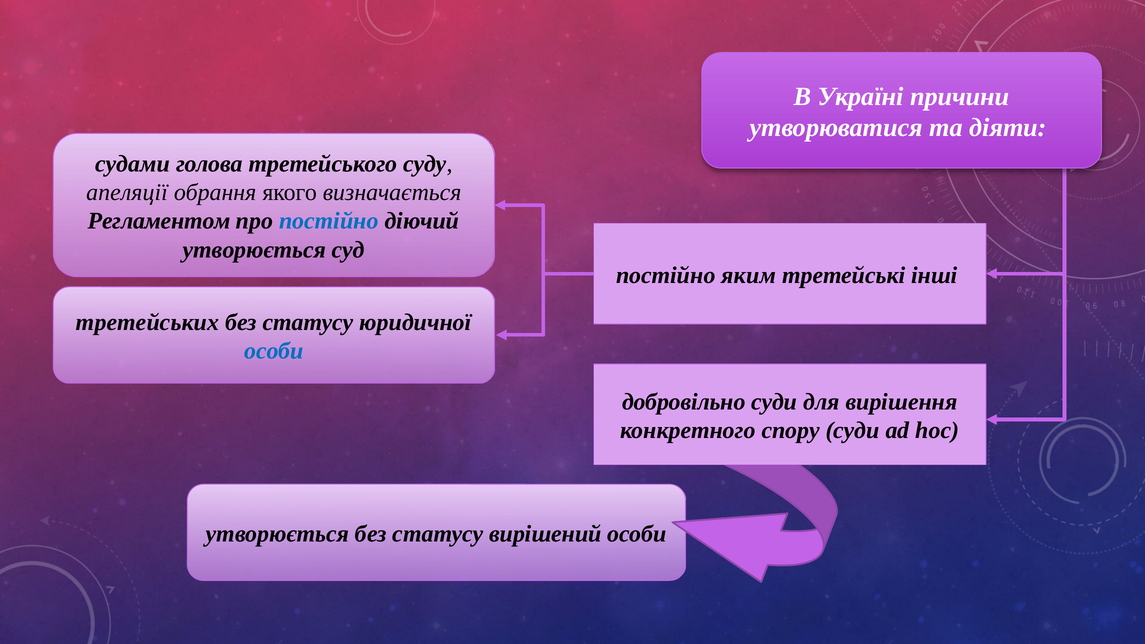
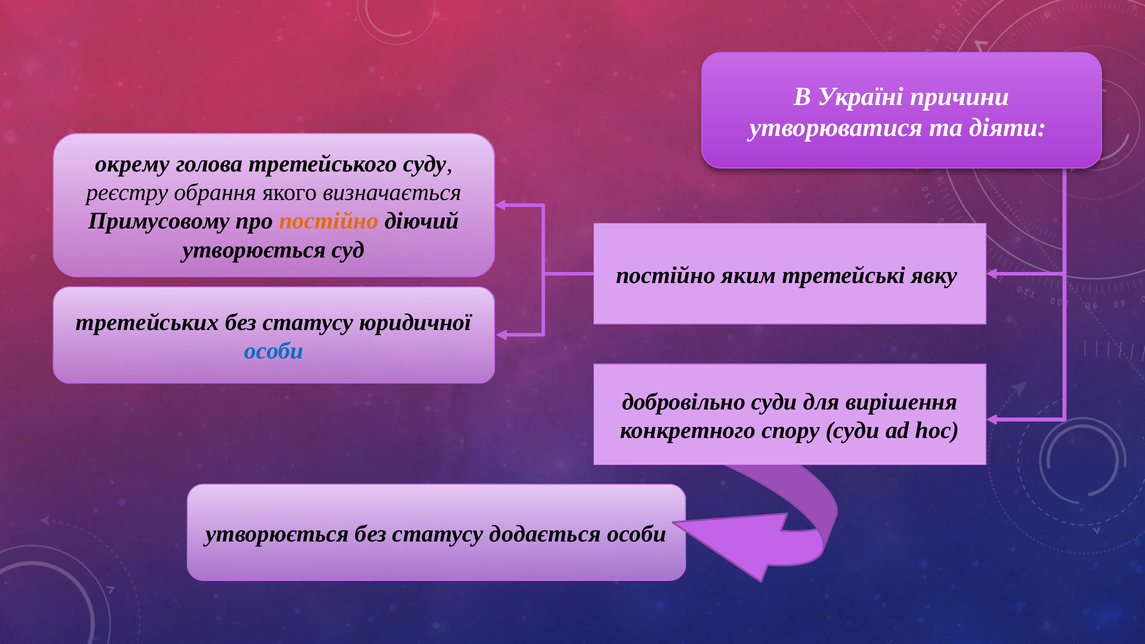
судами: судами -> окрему
апеляції: апеляції -> реєстру
Регламентом: Регламентом -> Примусовому
постійно at (329, 221) colour: blue -> orange
інші: інші -> явку
вирішений: вирішений -> додається
